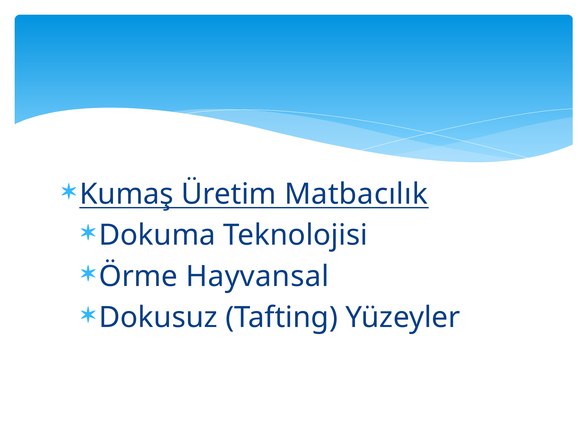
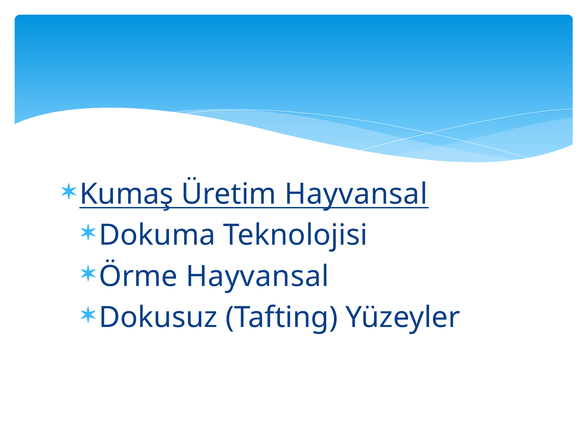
Üretim Matbacılık: Matbacılık -> Hayvansal
